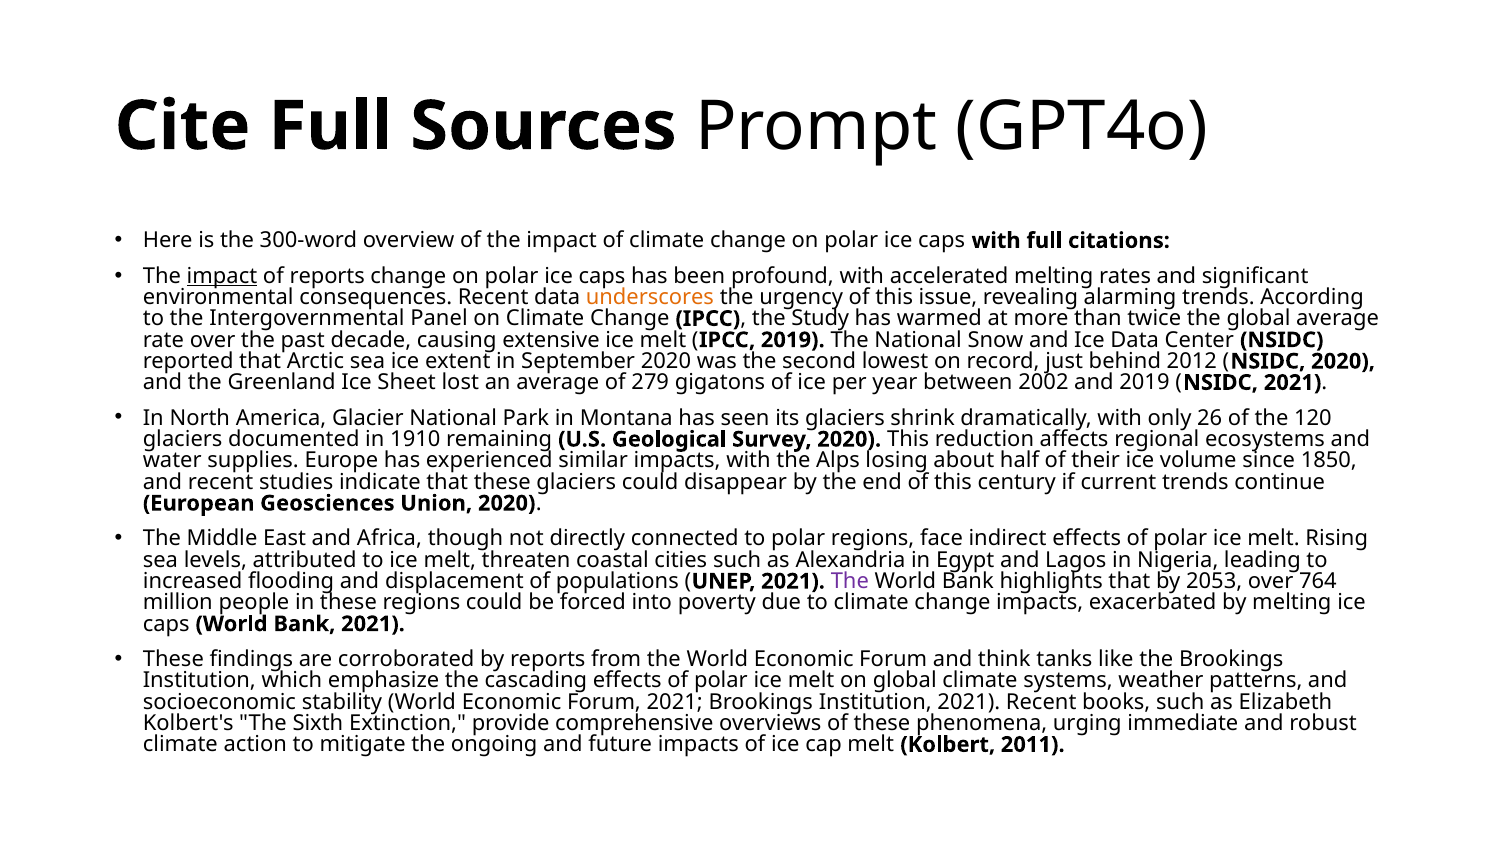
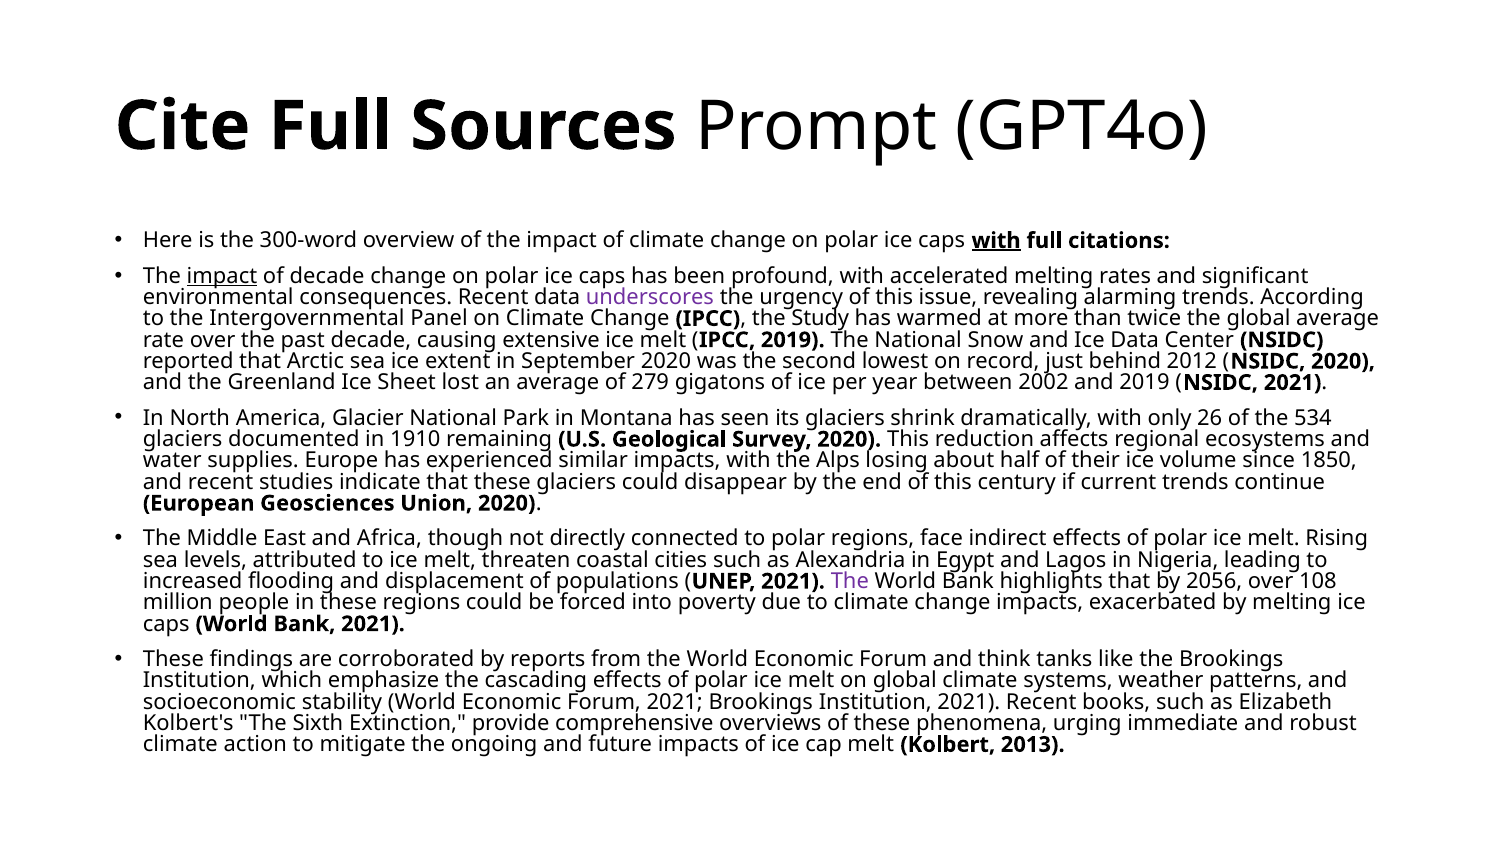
with at (996, 241) underline: none -> present
of reports: reports -> decade
underscores colour: orange -> purple
120: 120 -> 534
2053: 2053 -> 2056
764: 764 -> 108
2011: 2011 -> 2013
